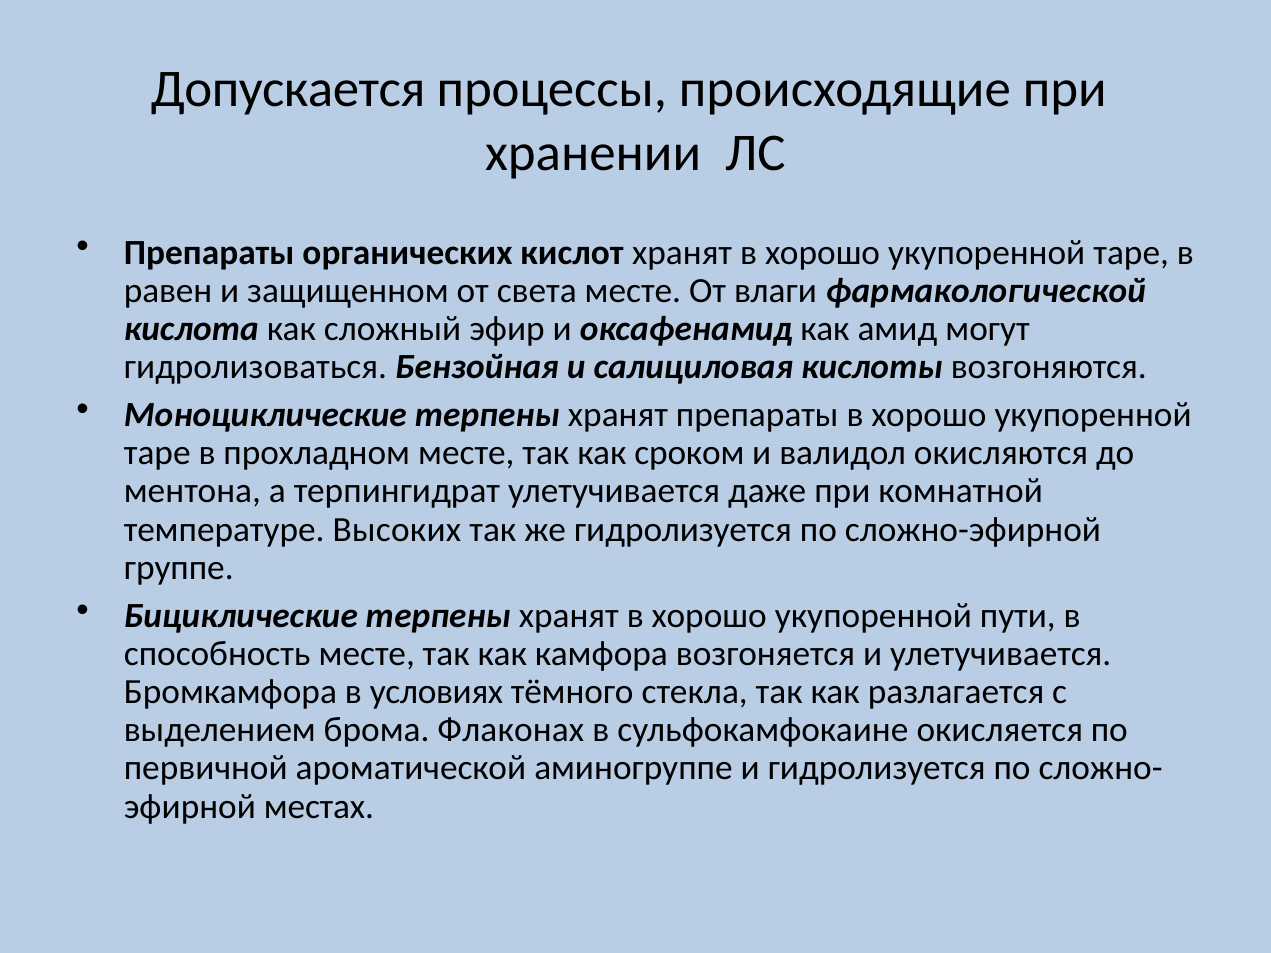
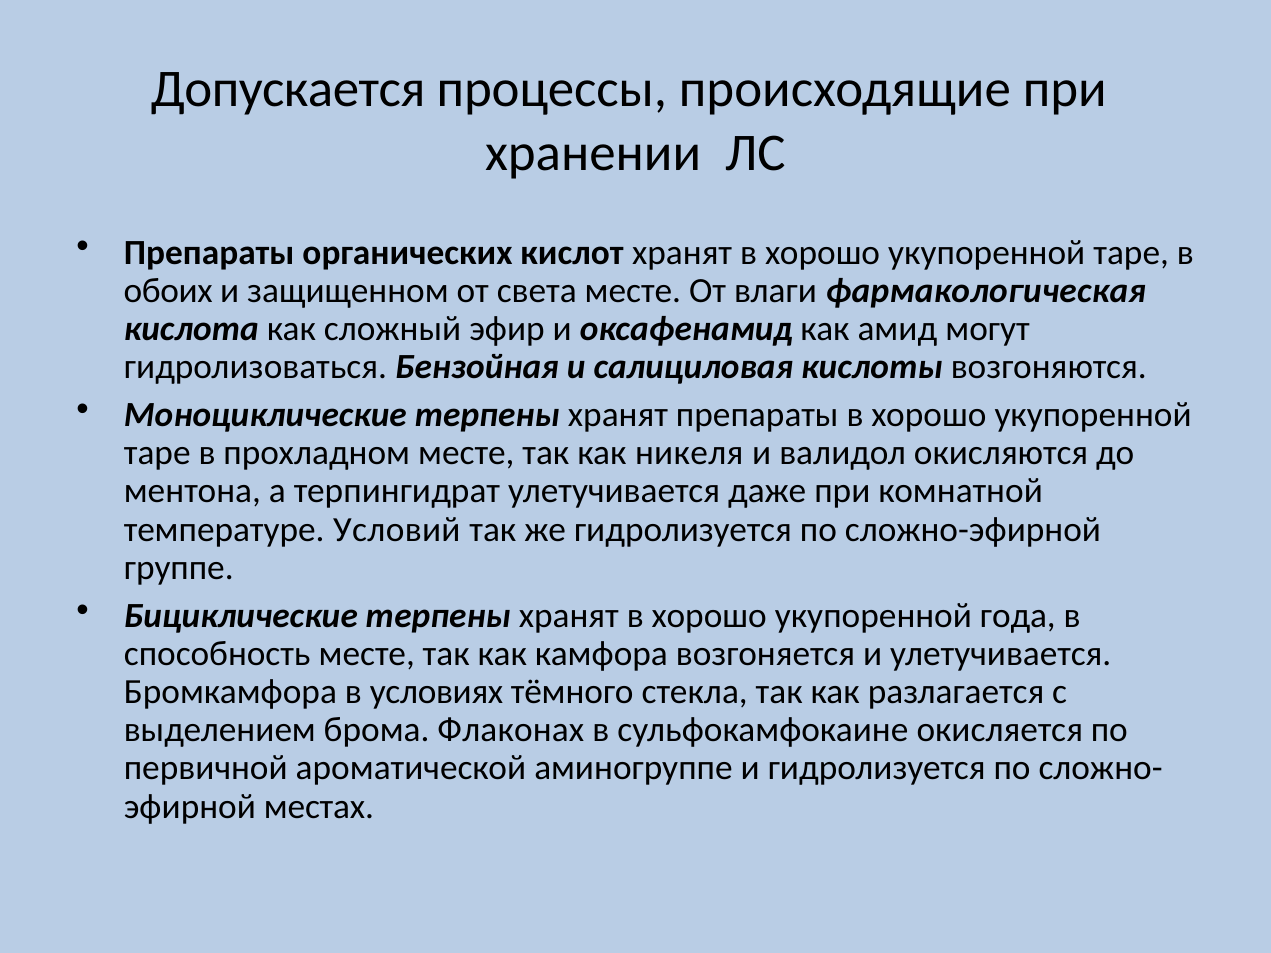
равен: равен -> обоих
фармакологической: фармакологической -> фармакологическая
сроком: сроком -> никеля
Высоких: Высоких -> Условий
пути: пути -> года
